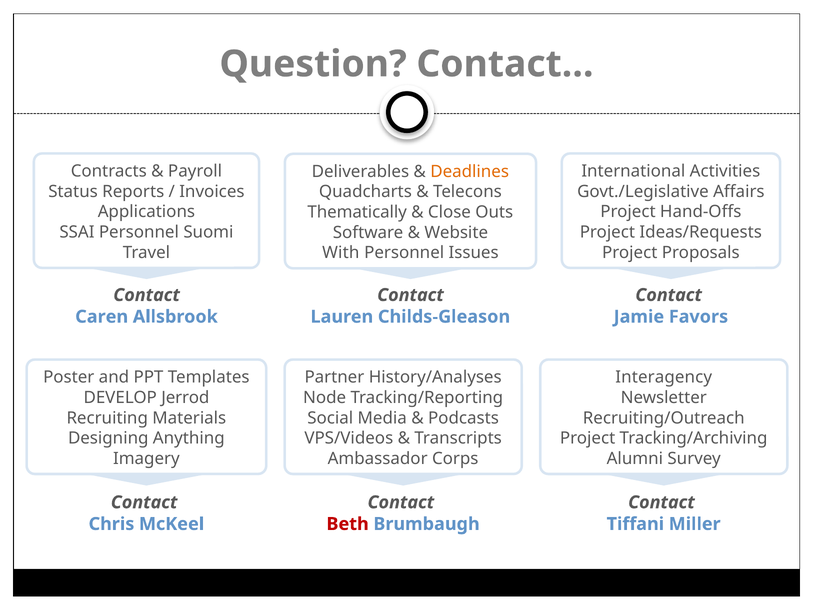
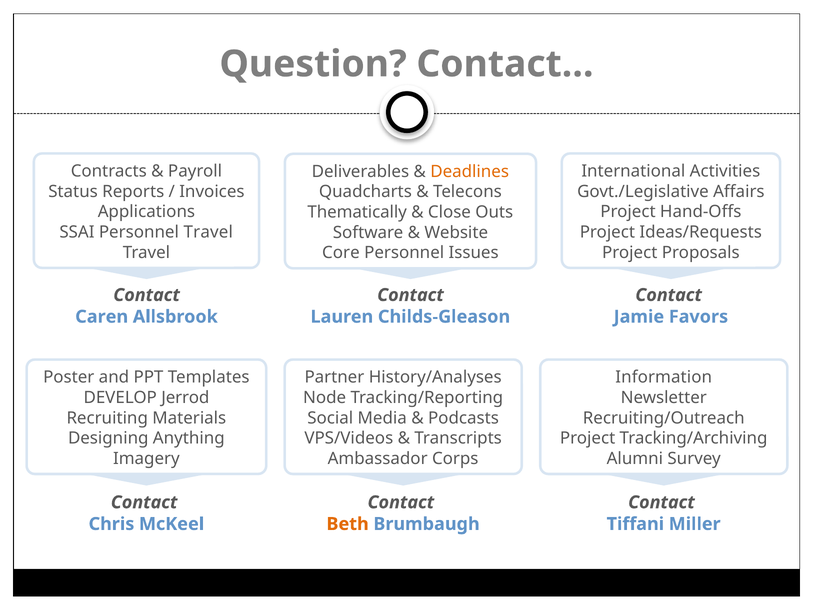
Personnel Suomi: Suomi -> Travel
With: With -> Core
Interagency: Interagency -> Information
Beth colour: red -> orange
